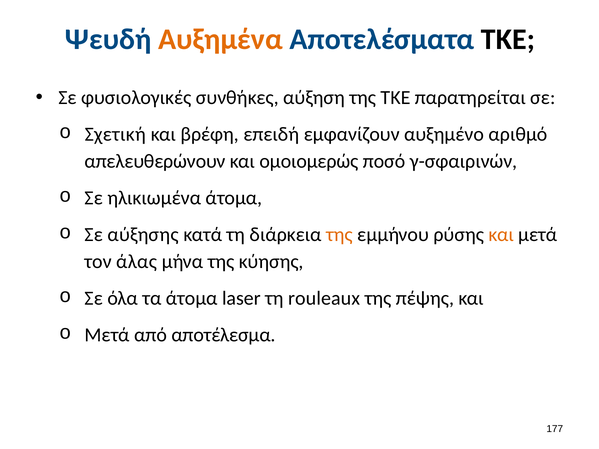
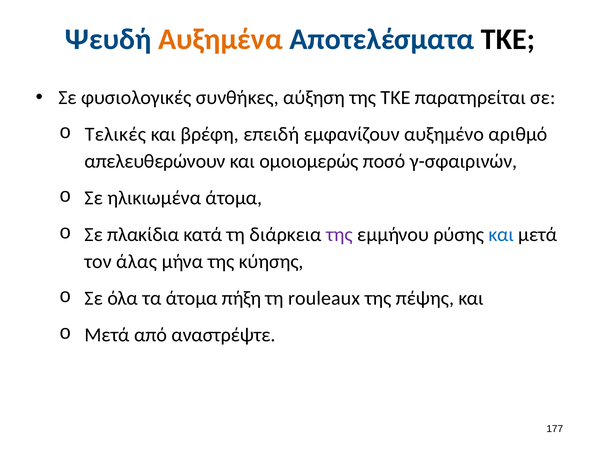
Σχετική: Σχετική -> Τελικές
αύξησης: αύξησης -> πλακίδια
της at (339, 235) colour: orange -> purple
και at (501, 235) colour: orange -> blue
laser: laser -> πήξη
αποτέλεσμα: αποτέλεσμα -> αναστρέψτε
